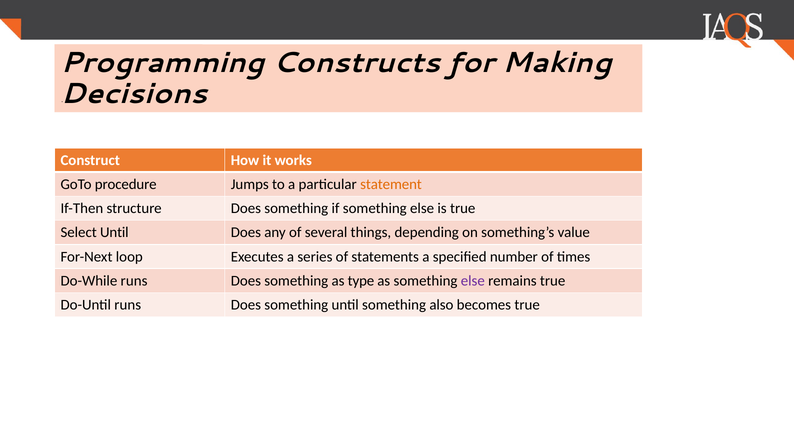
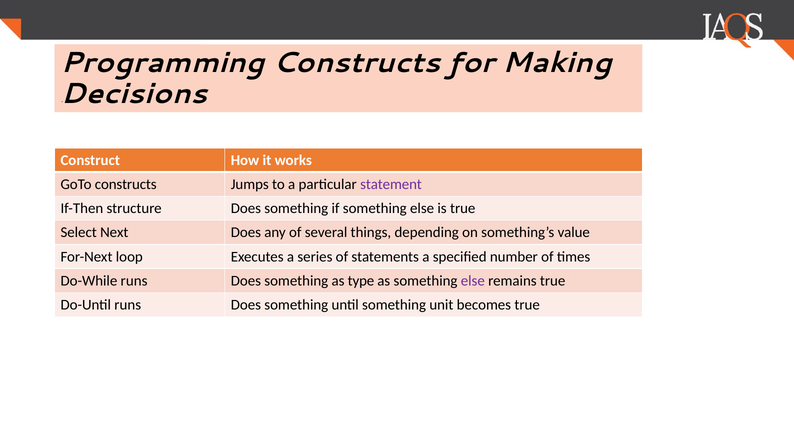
GoTo procedure: procedure -> constructs
statement colour: orange -> purple
Select Until: Until -> Next
also: also -> unit
